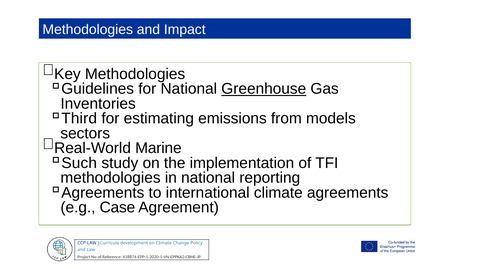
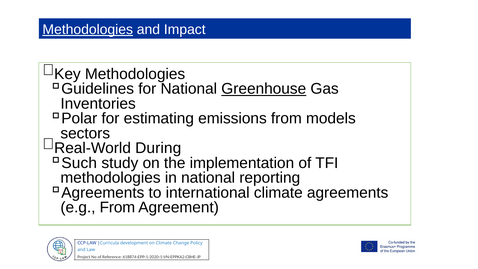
Methodologies at (88, 29) underline: none -> present
Third: Third -> Polar
Marine: Marine -> During
e.g Case: Case -> From
